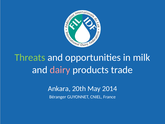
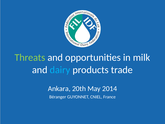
dairy colour: pink -> light blue
